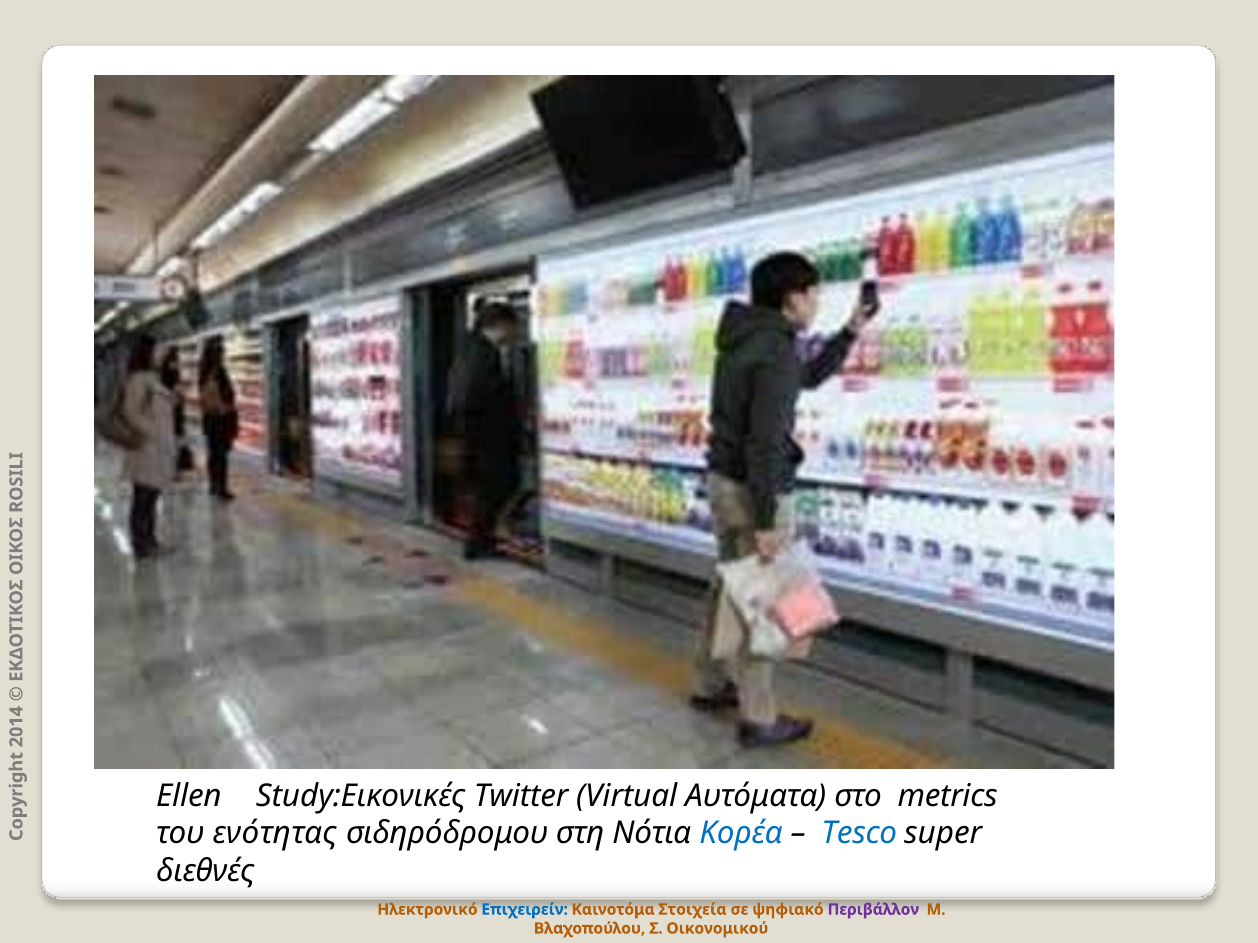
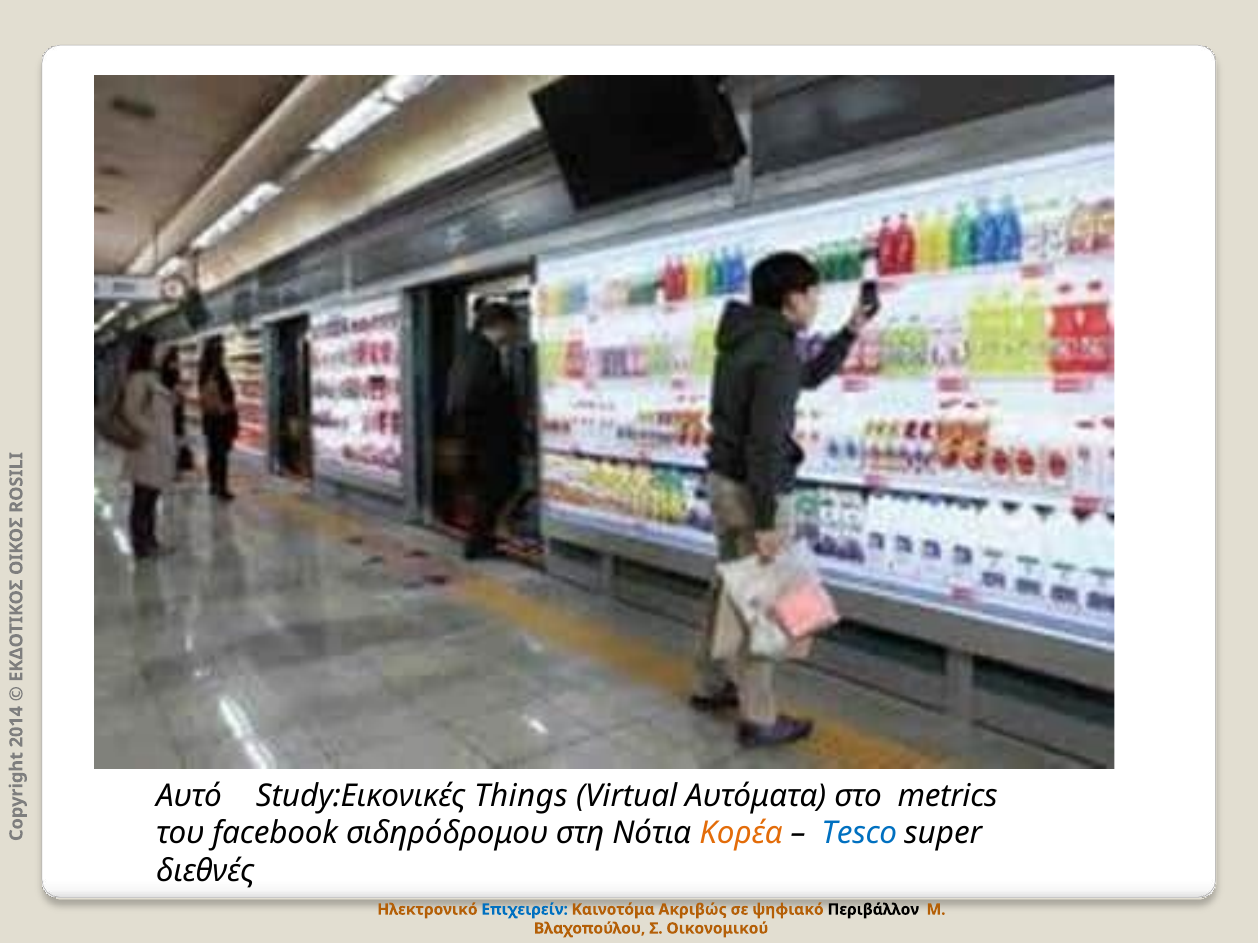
Ellen: Ellen -> Αυτό
Twitter: Twitter -> Things
ενότητας: ενότητας -> facebook
Κορέα colour: blue -> orange
Στοιχεία: Στοιχεία -> Ακριβώς
Περιβάλλον colour: purple -> black
